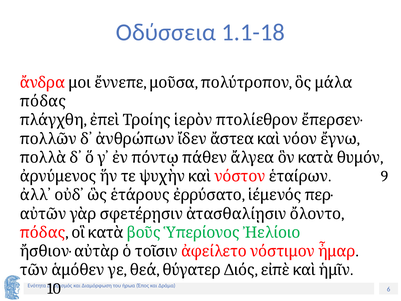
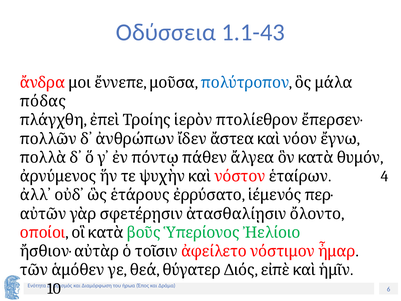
1.1-18: 1.1-18 -> 1.1-43
πολύτροπον colour: black -> blue
9: 9 -> 4
πόδας at (43, 232): πόδας -> οποίοι
